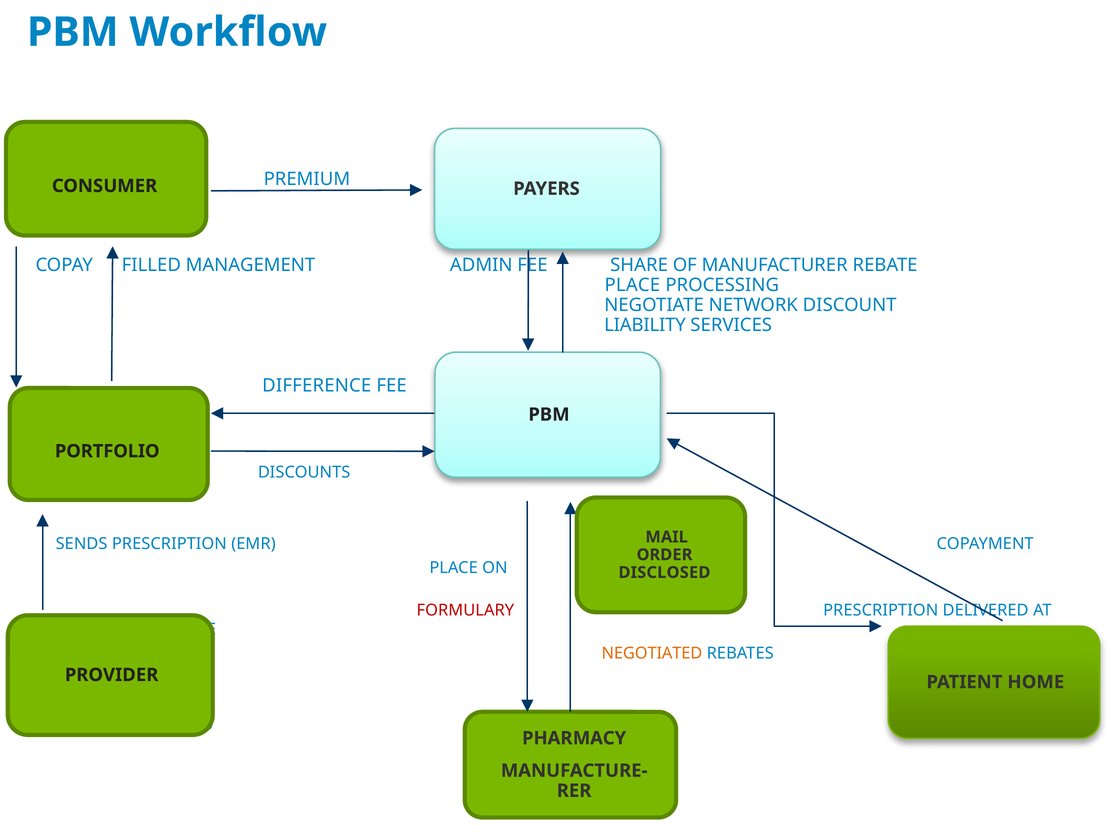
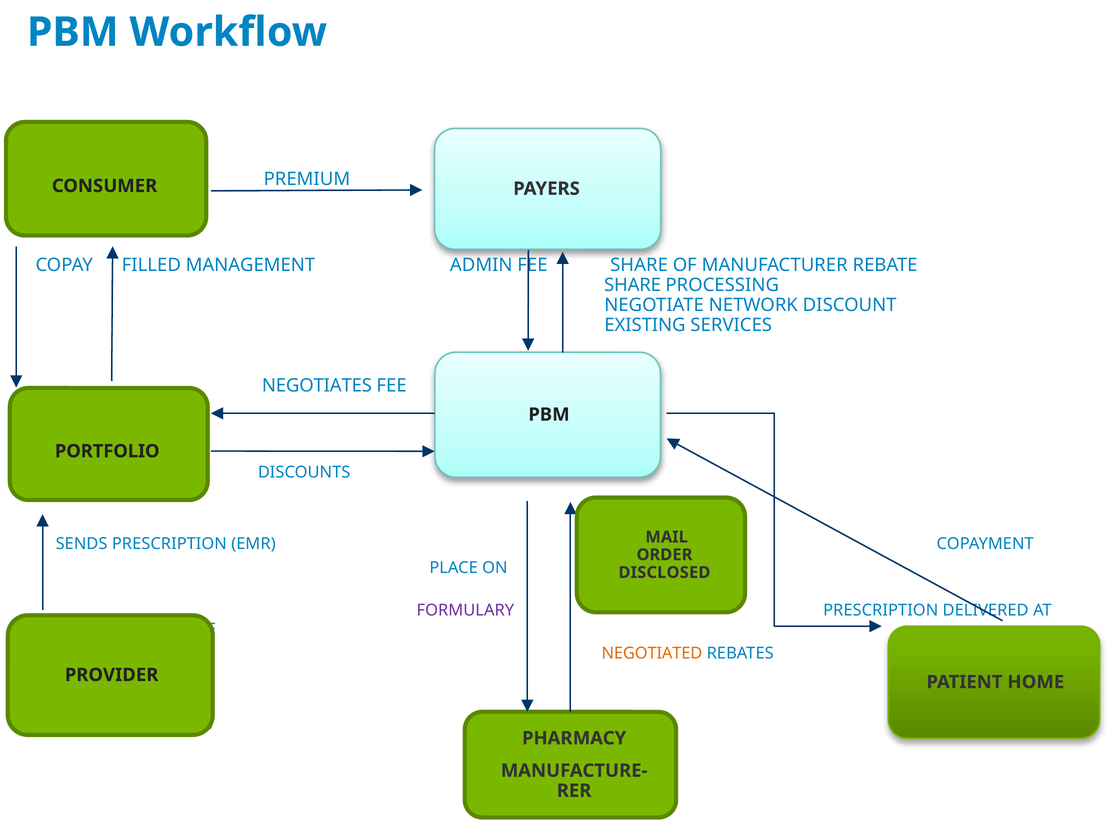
PLACE at (632, 285): PLACE -> SHARE
LIABILITY: LIABILITY -> EXISTING
DIFFERENCE: DIFFERENCE -> NEGOTIATES
FORMULARY colour: red -> purple
